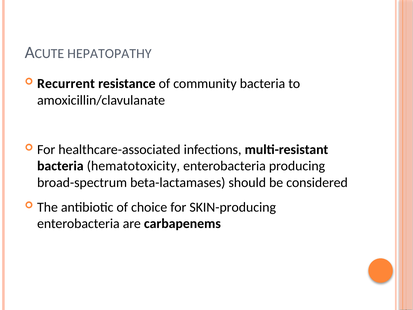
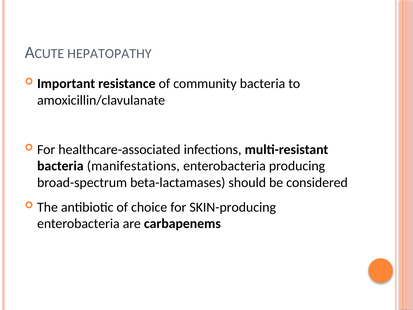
Recurrent: Recurrent -> Important
hematotoxicity: hematotoxicity -> manifestations
